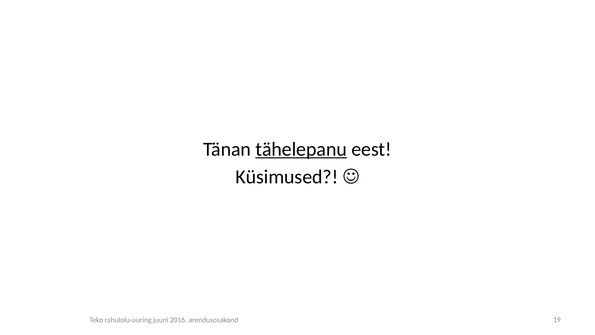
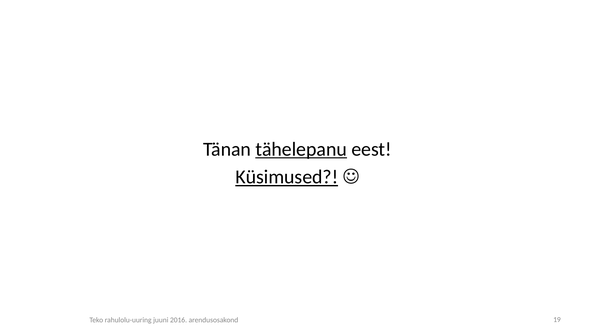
Küsimused underline: none -> present
